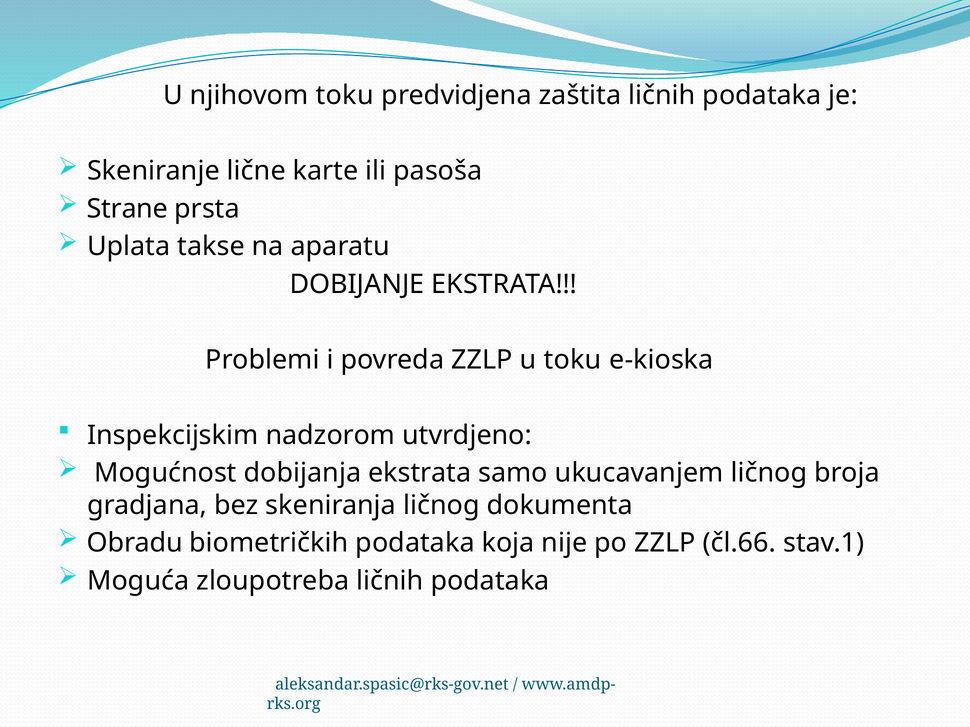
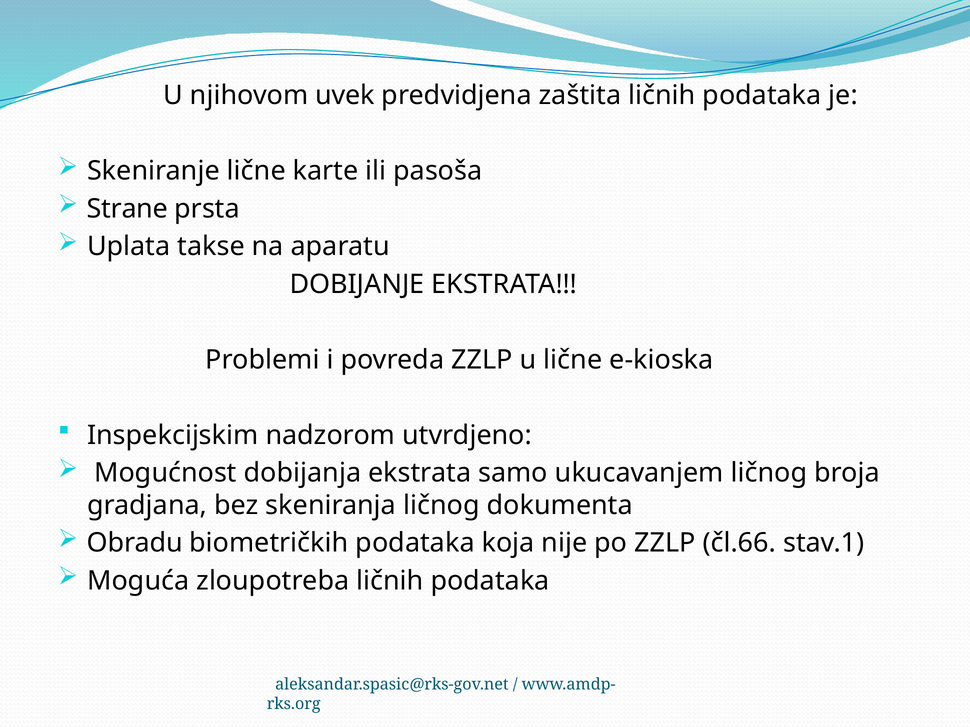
njihovom toku: toku -> uvek
u toku: toku -> lične
